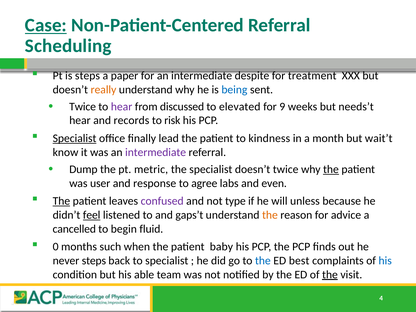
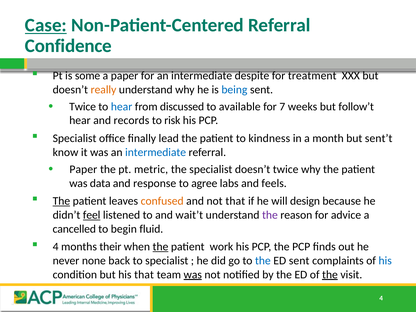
Scheduling: Scheduling -> Confidence
is steps: steps -> some
hear at (122, 107) colour: purple -> blue
elevated: elevated -> available
9: 9 -> 7
needs’t: needs’t -> follow’t
Specialist at (75, 138) underline: present -> none
wait’t: wait’t -> sent’t
intermediate at (156, 152) colour: purple -> blue
Dump at (83, 169): Dump -> Paper
the at (331, 169) underline: present -> none
user: user -> data
even: even -> feels
confused colour: purple -> orange
not type: type -> that
unless: unless -> design
gaps’t: gaps’t -> wait’t
the at (270, 215) colour: orange -> purple
0 at (56, 247): 0 -> 4
such: such -> their
the at (160, 247) underline: none -> present
baby: baby -> work
never steps: steps -> none
ED best: best -> sent
his able: able -> that
was at (193, 275) underline: none -> present
